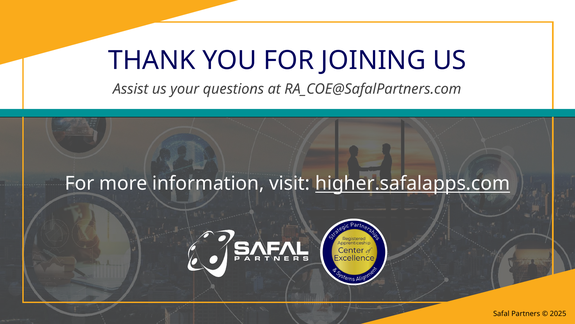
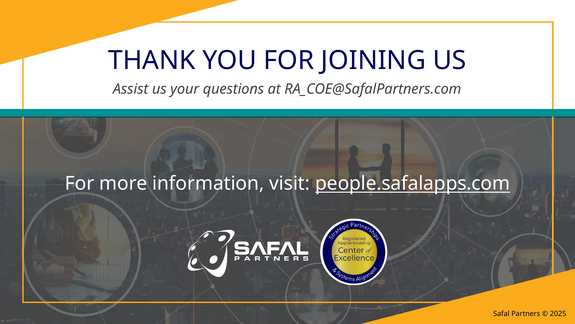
higher.safalapps.com: higher.safalapps.com -> people.safalapps.com
